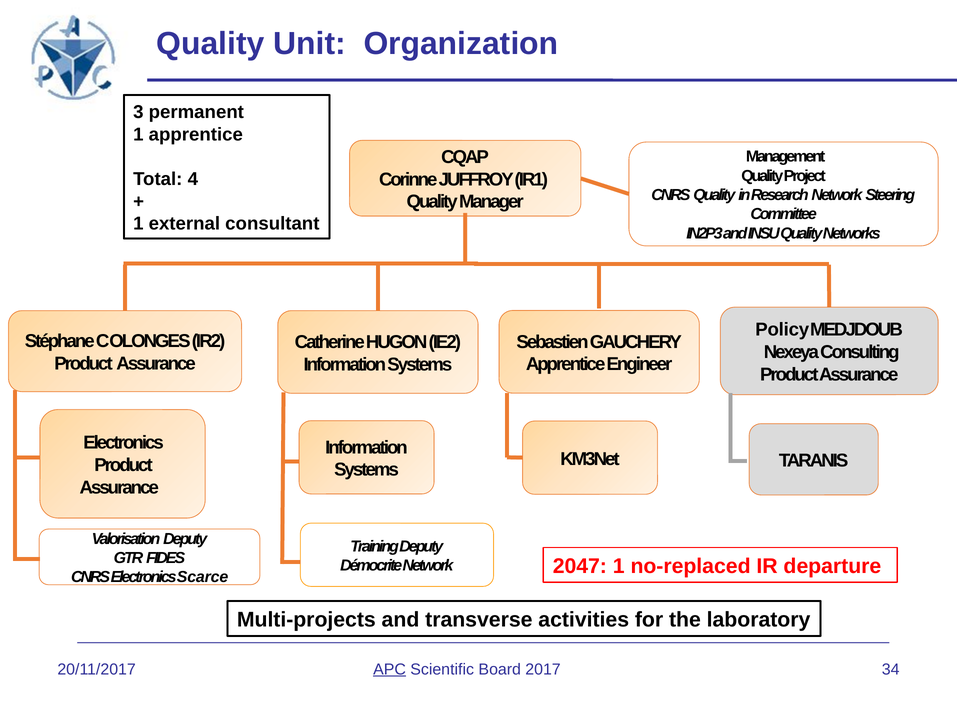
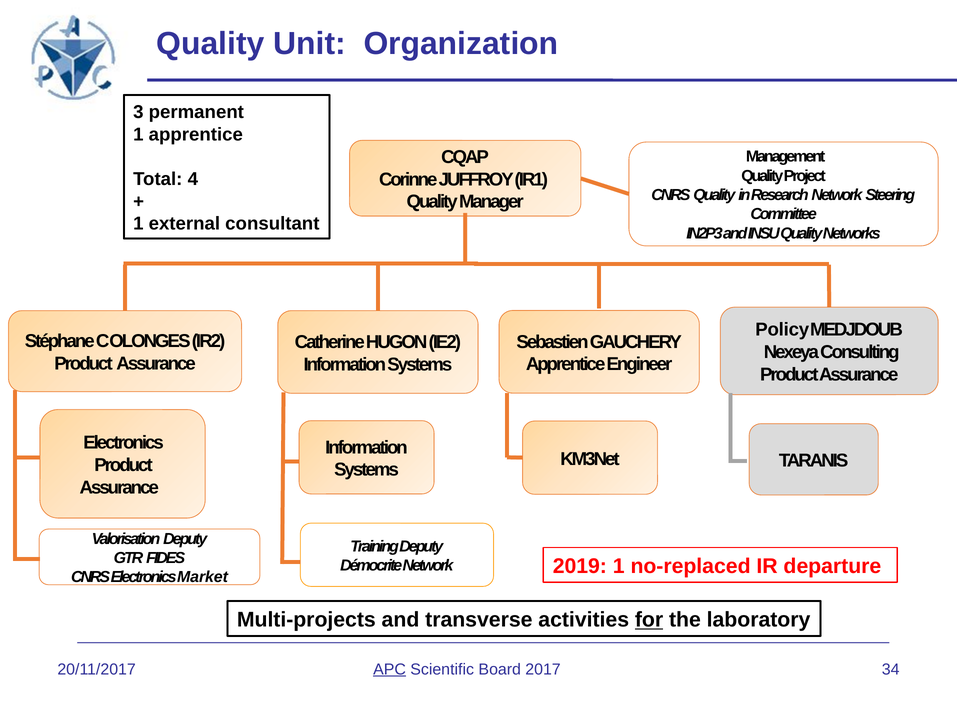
2047: 2047 -> 2019
Scarce: Scarce -> Market
for underline: none -> present
